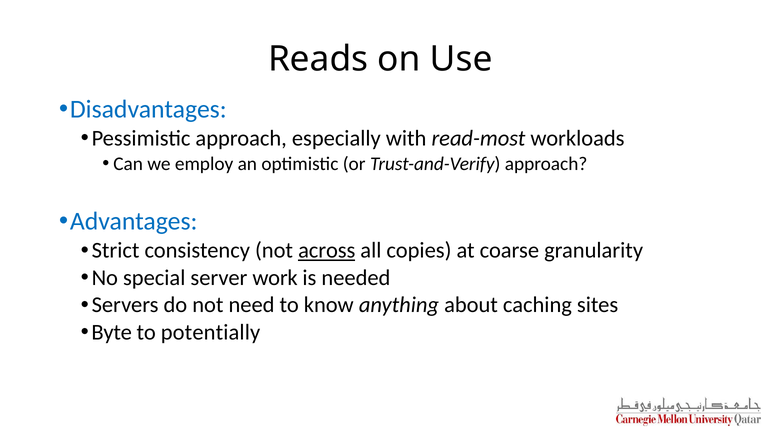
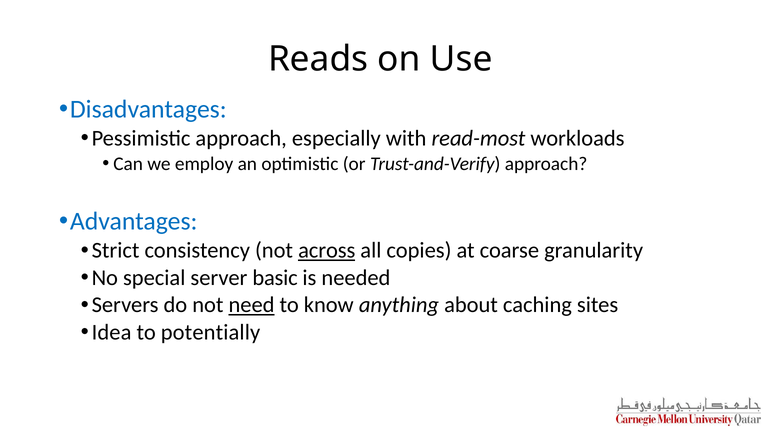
work: work -> basic
need underline: none -> present
Byte: Byte -> Idea
